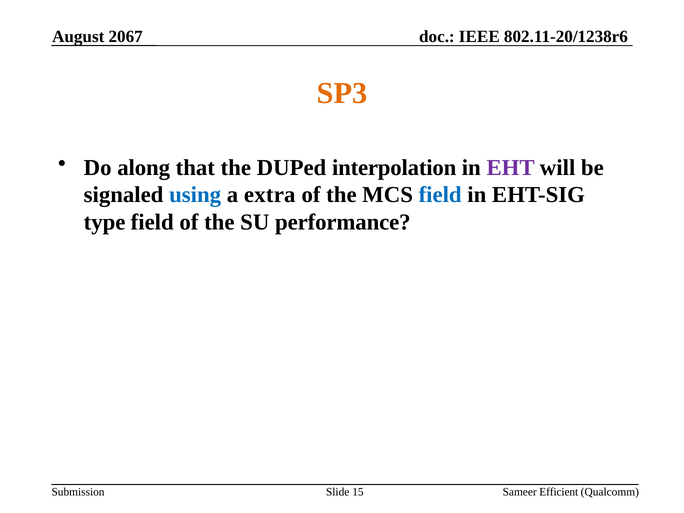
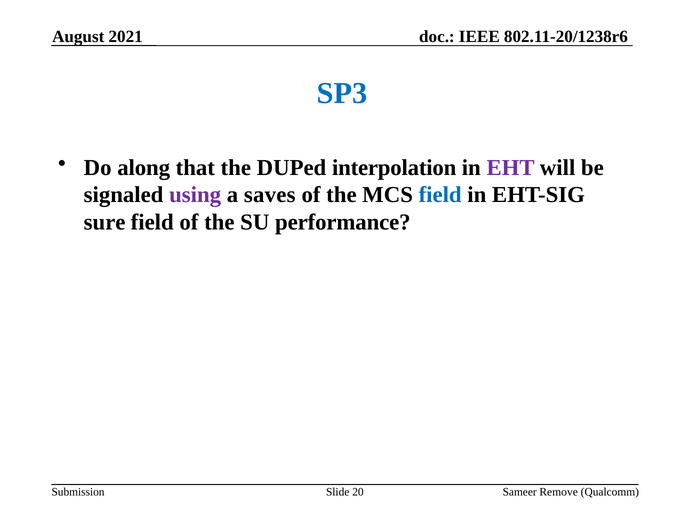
2067: 2067 -> 2021
SP3 colour: orange -> blue
using colour: blue -> purple
extra: extra -> saves
type: type -> sure
15: 15 -> 20
Efficient: Efficient -> Remove
